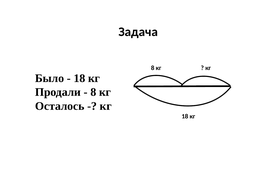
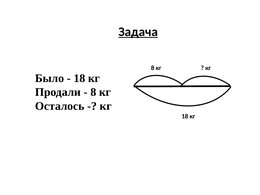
Задача underline: none -> present
